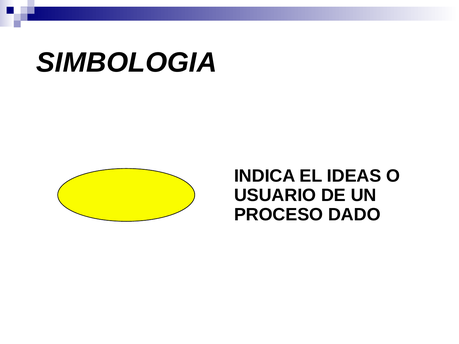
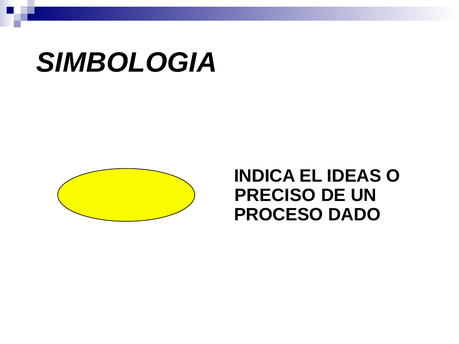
USUARIO: USUARIO -> PRECISO
